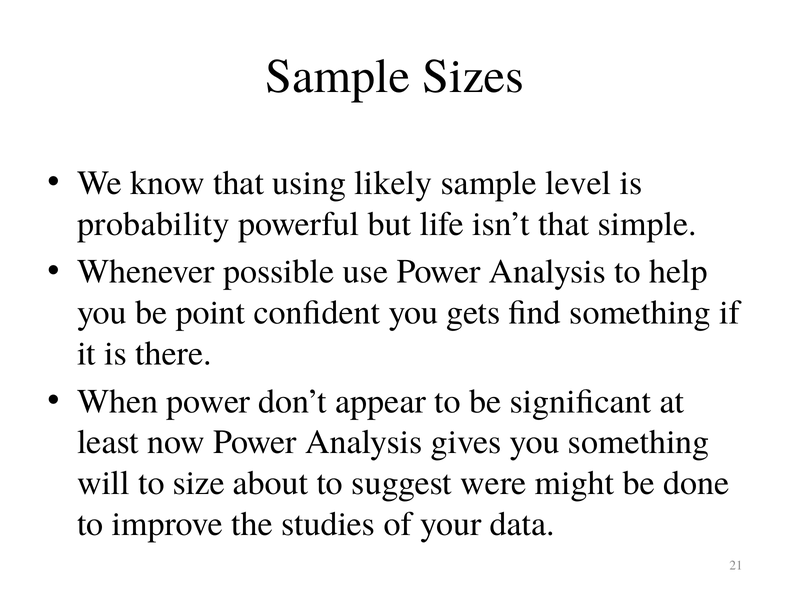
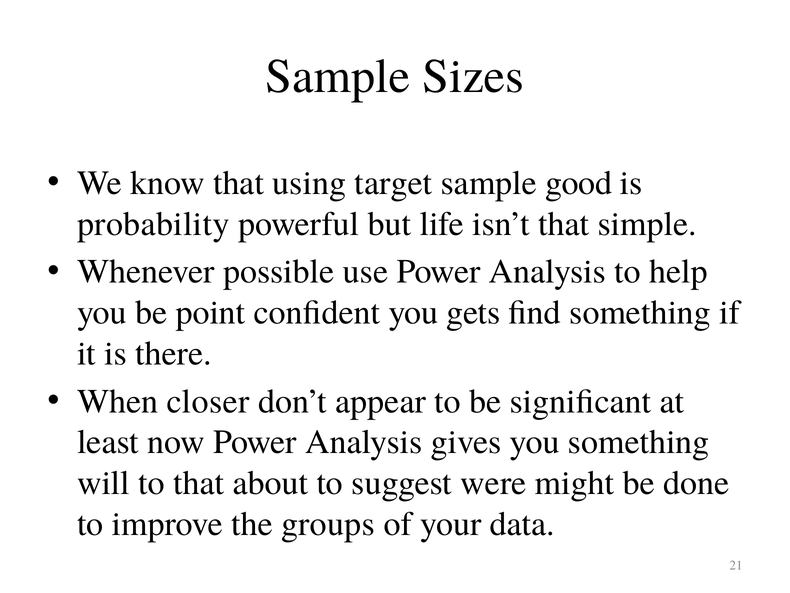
likely: likely -> target
level: level -> good
When power: power -> closer
to size: size -> that
studies: studies -> groups
